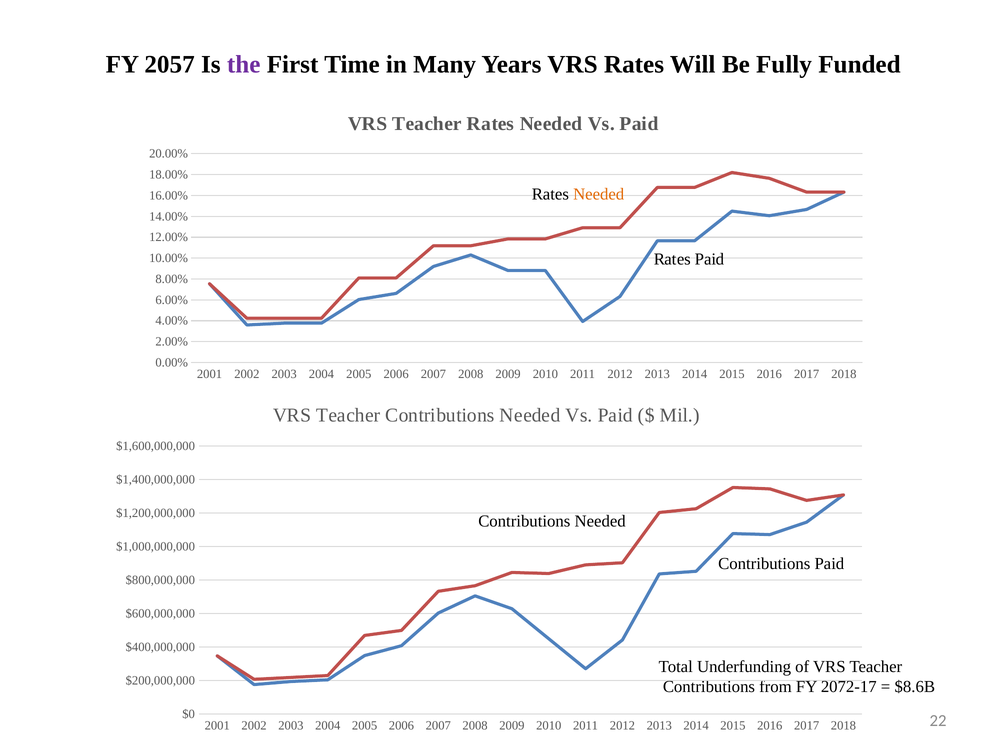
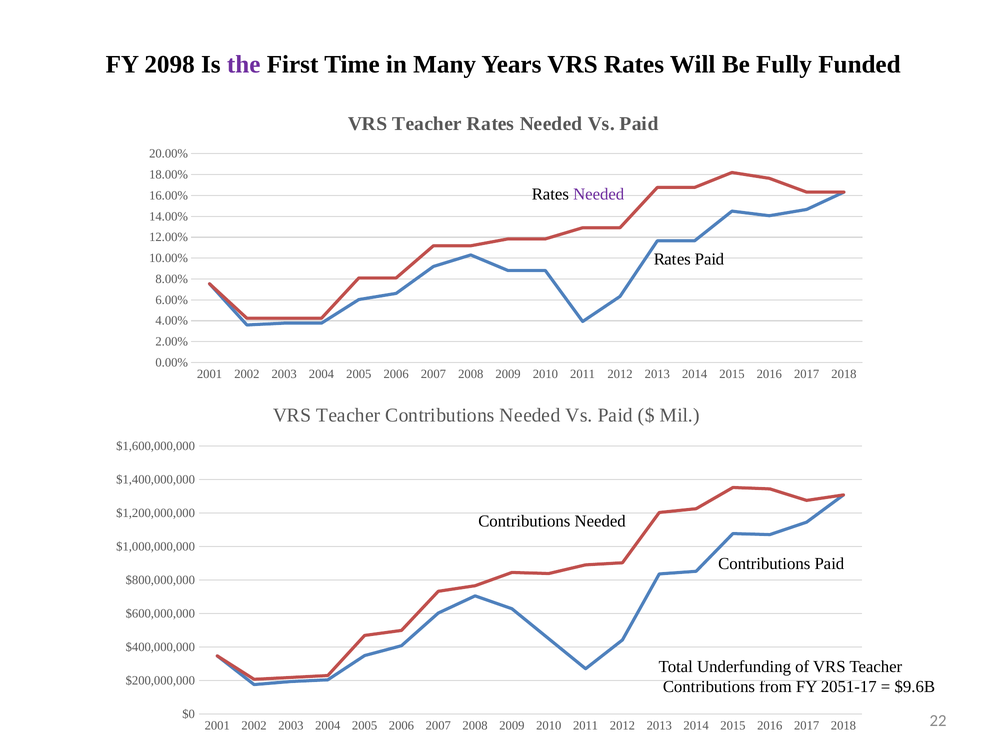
2057: 2057 -> 2098
Needed at (599, 194) colour: orange -> purple
2072-17: 2072-17 -> 2051-17
$8.6B: $8.6B -> $9.6B
